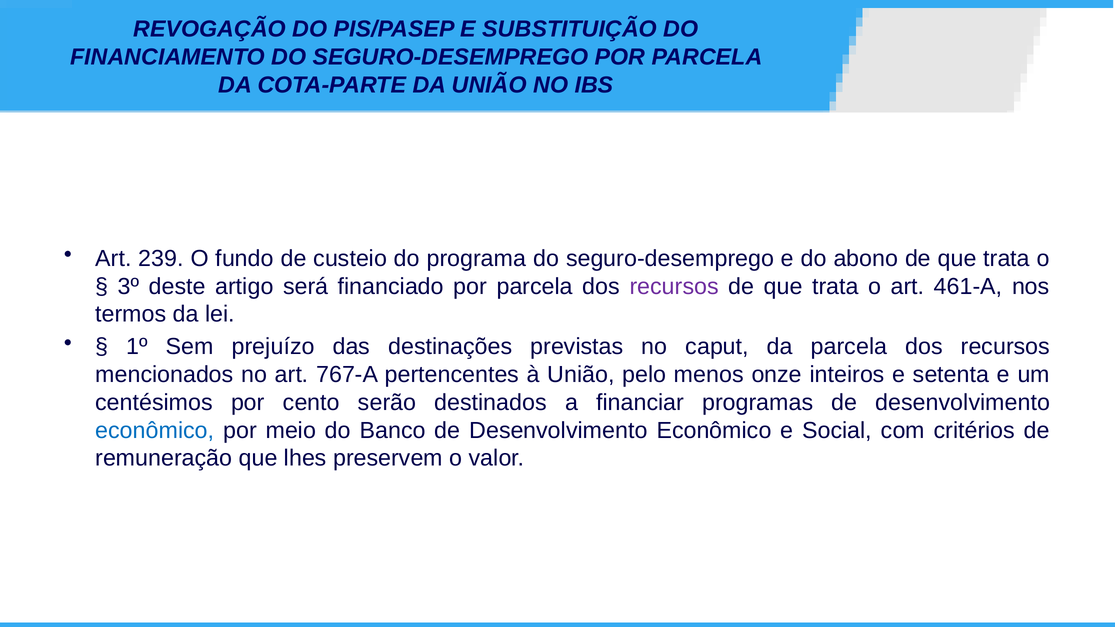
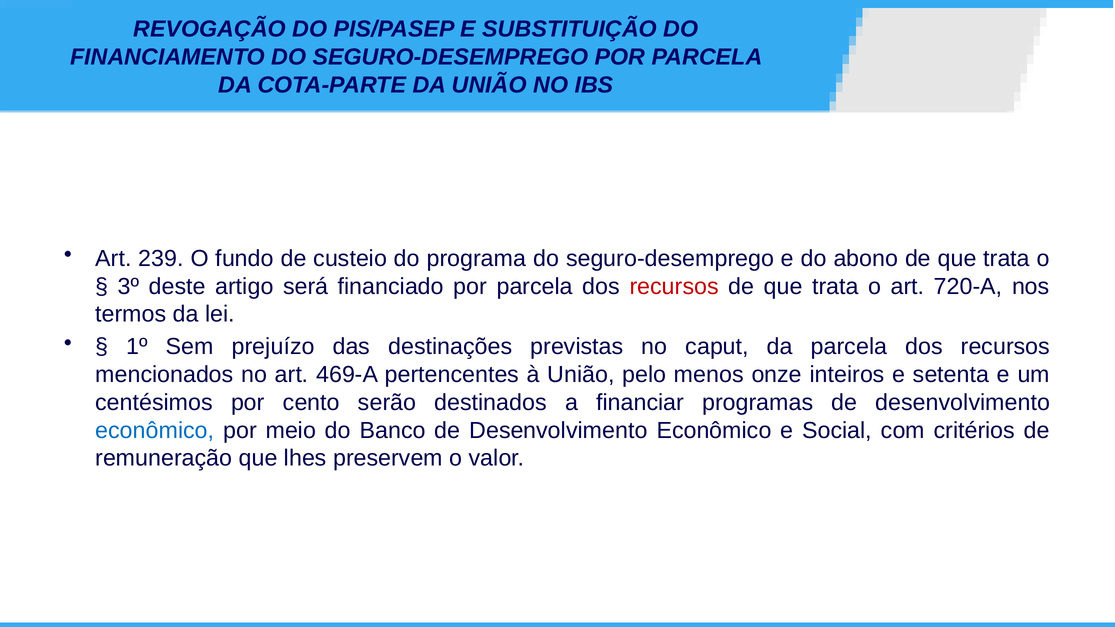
recursos at (674, 286) colour: purple -> red
461-A: 461-A -> 720-A
767-A: 767-A -> 469-A
